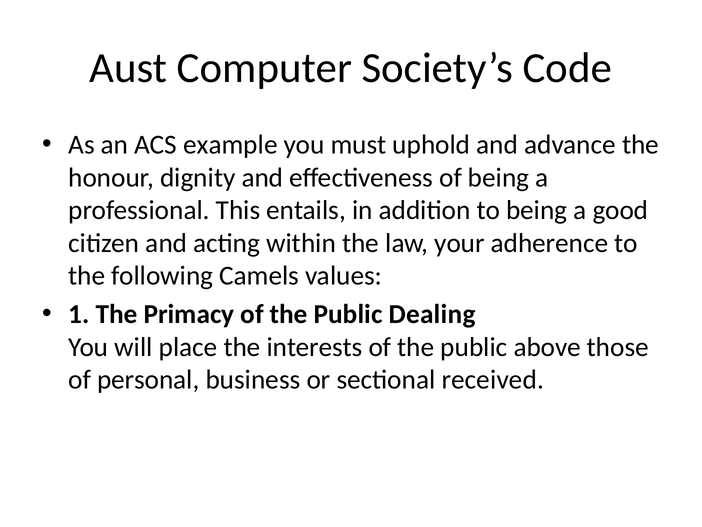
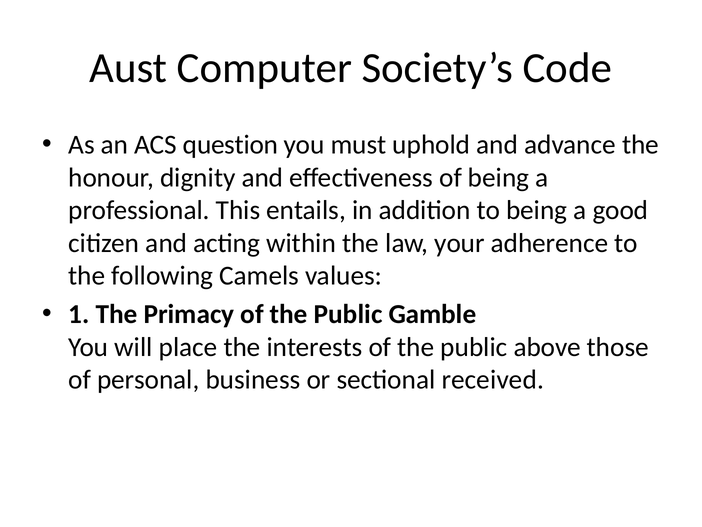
example: example -> question
Dealing: Dealing -> Gamble
